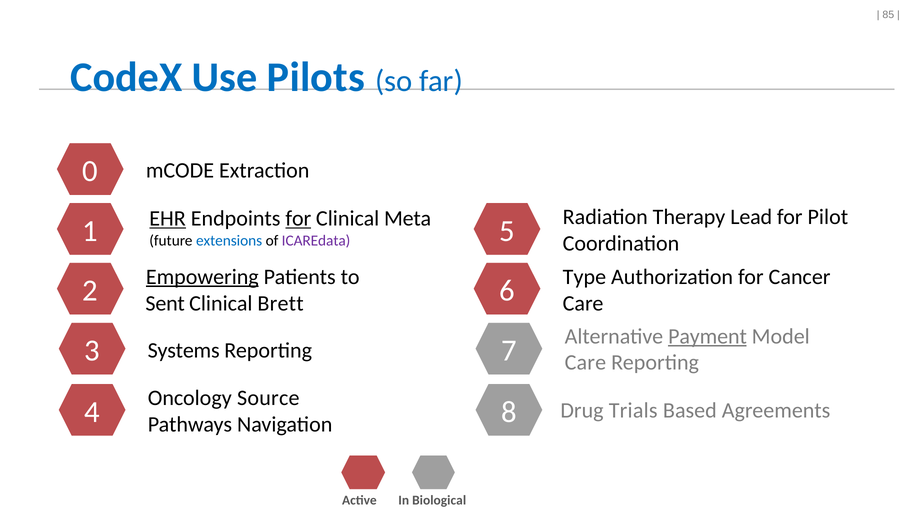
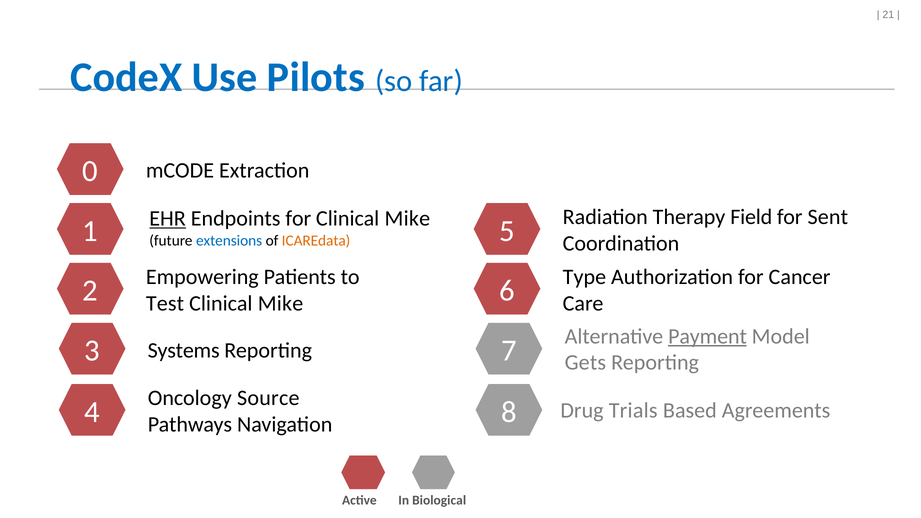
85: 85 -> 21
Lead: Lead -> Field
Pilot: Pilot -> Sent
for at (298, 219) underline: present -> none
Meta at (408, 219): Meta -> Mike
ICAREdata colour: purple -> orange
Empowering underline: present -> none
Sent: Sent -> Test
Brett at (281, 303): Brett -> Mike
Care at (585, 363): Care -> Gets
